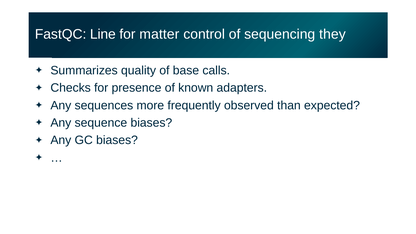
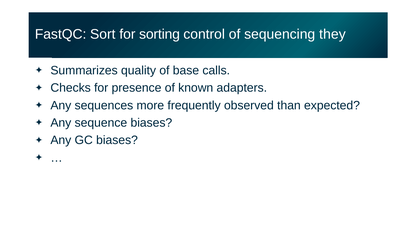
Line: Line -> Sort
matter: matter -> sorting
